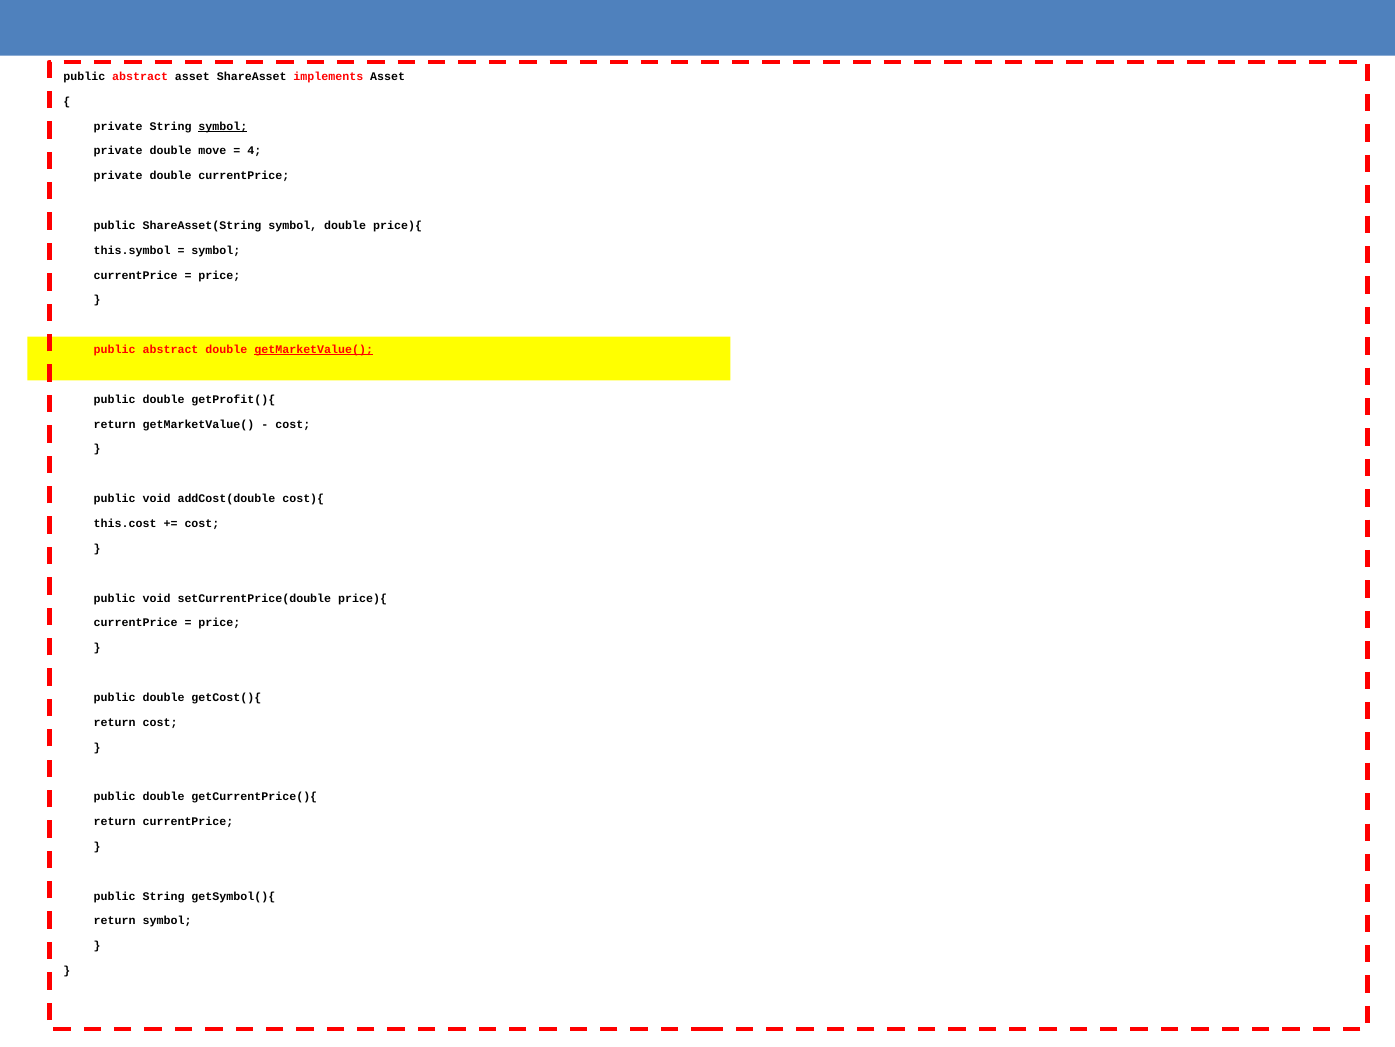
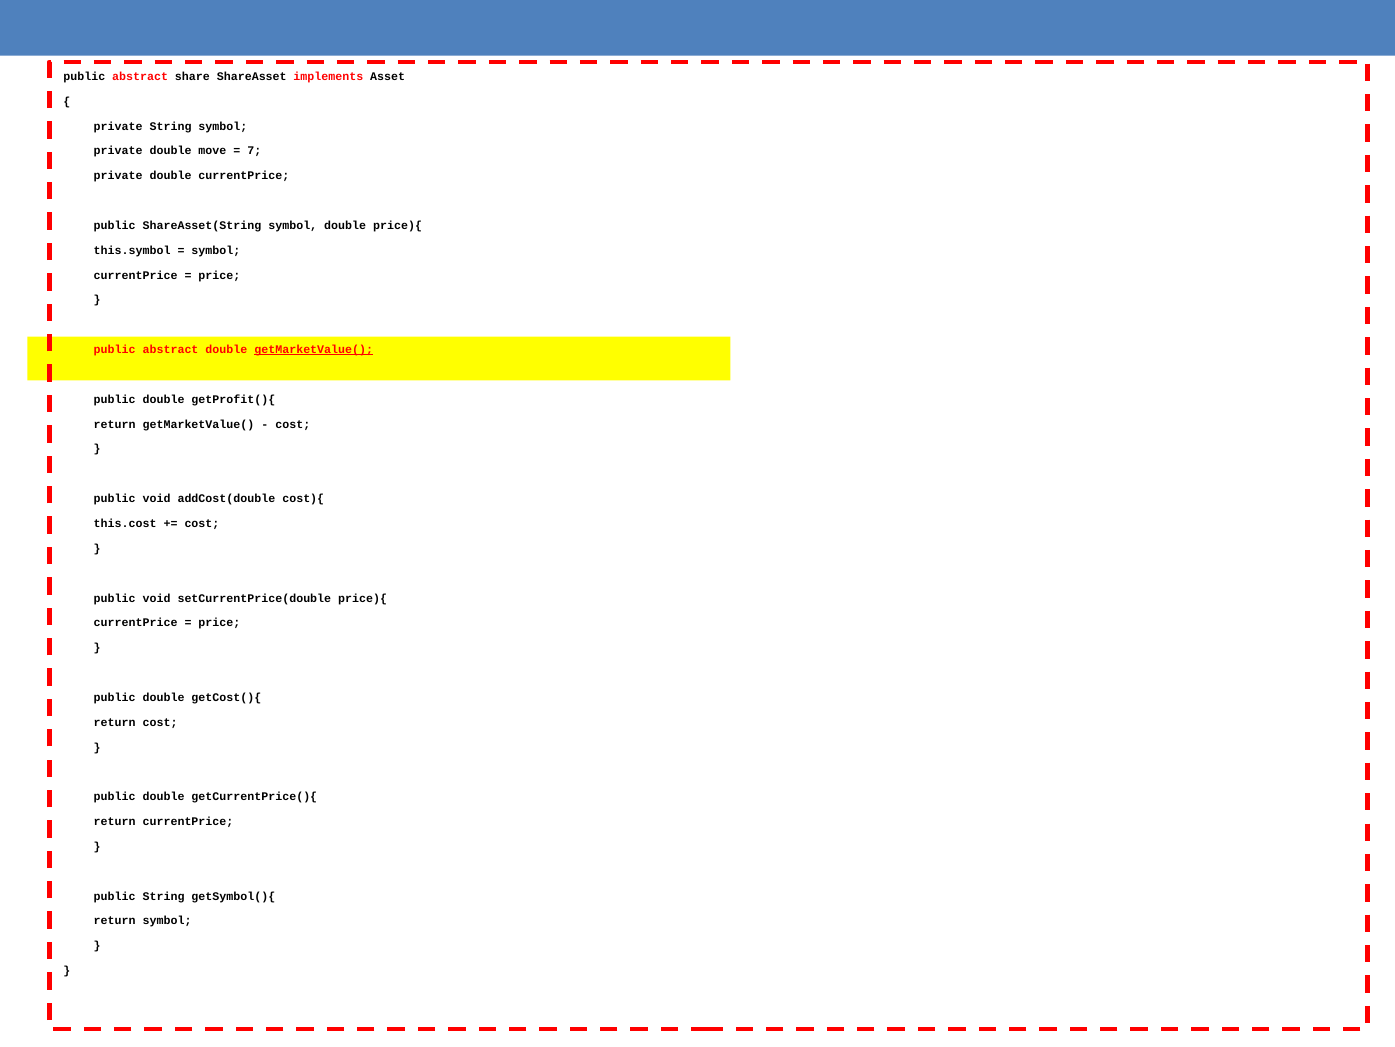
abstract asset: asset -> share
symbol at (223, 126) underline: present -> none
4: 4 -> 7
